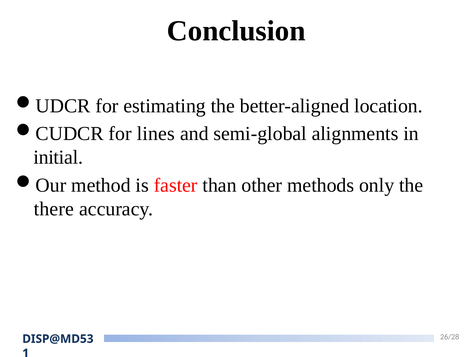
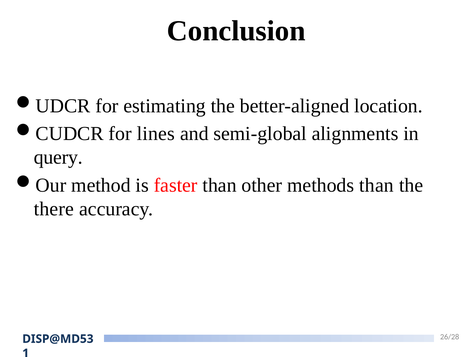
initial: initial -> query
methods only: only -> than
